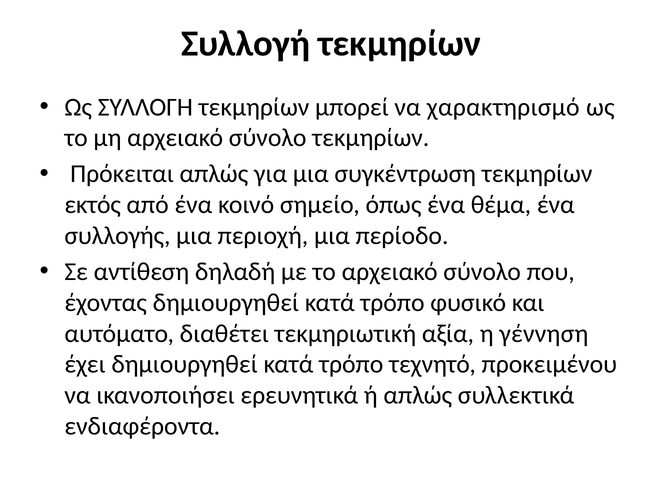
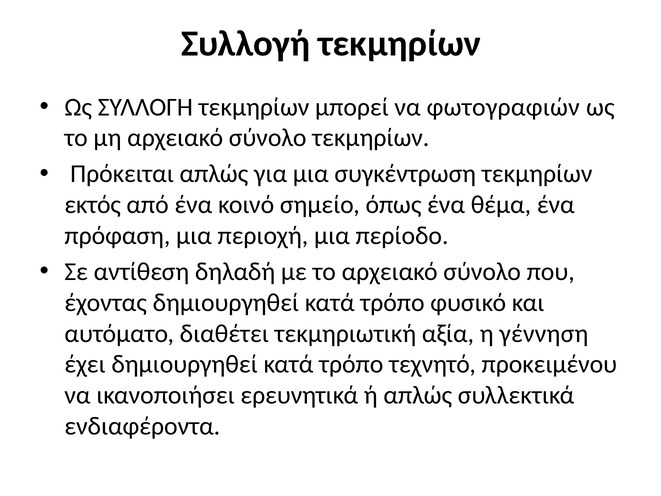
χαρακτηρισμό: χαρακτηρισμό -> φωτογραφιών
συλλογής: συλλογής -> πρόφαση
